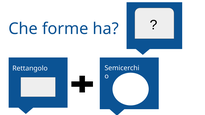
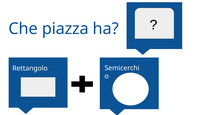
forme: forme -> piazza
